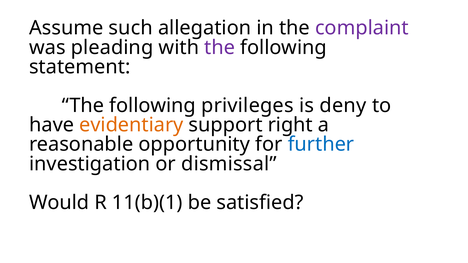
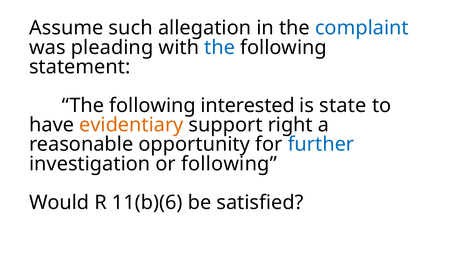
complaint colour: purple -> blue
the at (220, 47) colour: purple -> blue
privileges: privileges -> interested
deny: deny -> state
or dismissal: dismissal -> following
11(b)(1: 11(b)(1 -> 11(b)(6
